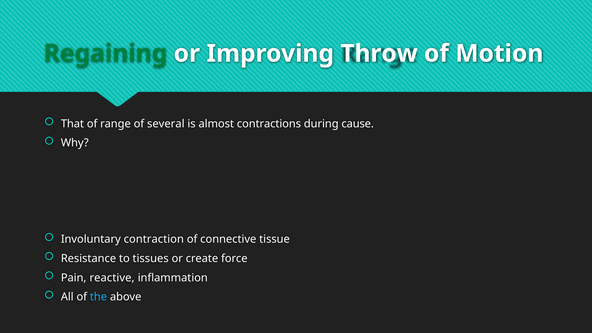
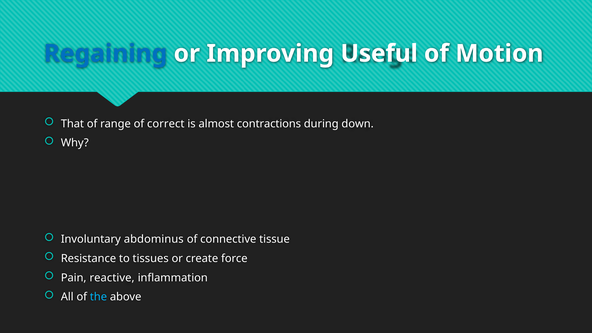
Regaining colour: green -> blue
Throw: Throw -> Useful
several: several -> correct
cause: cause -> down
contraction: contraction -> abdominus
